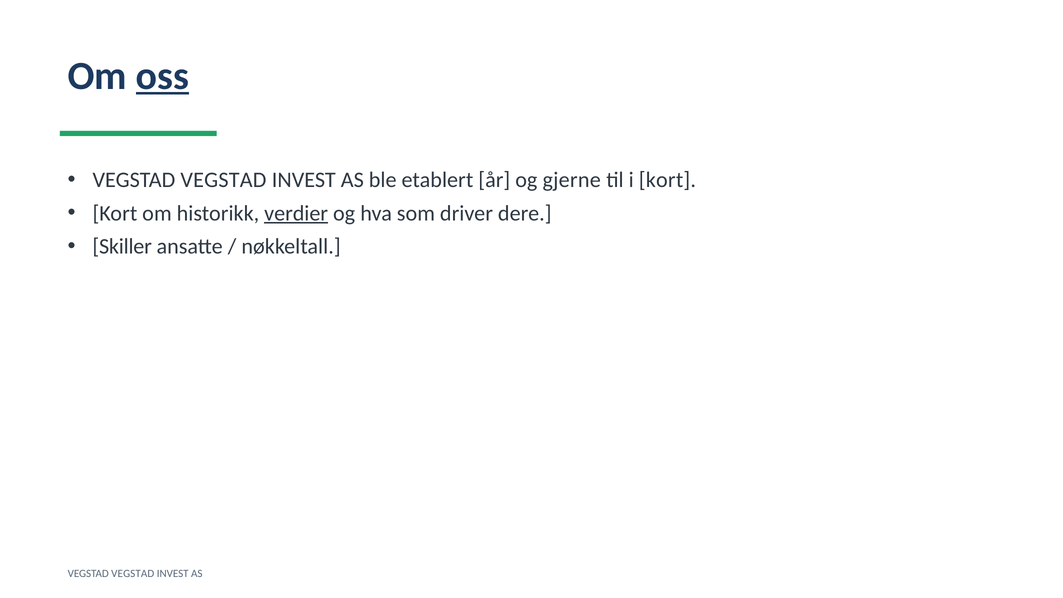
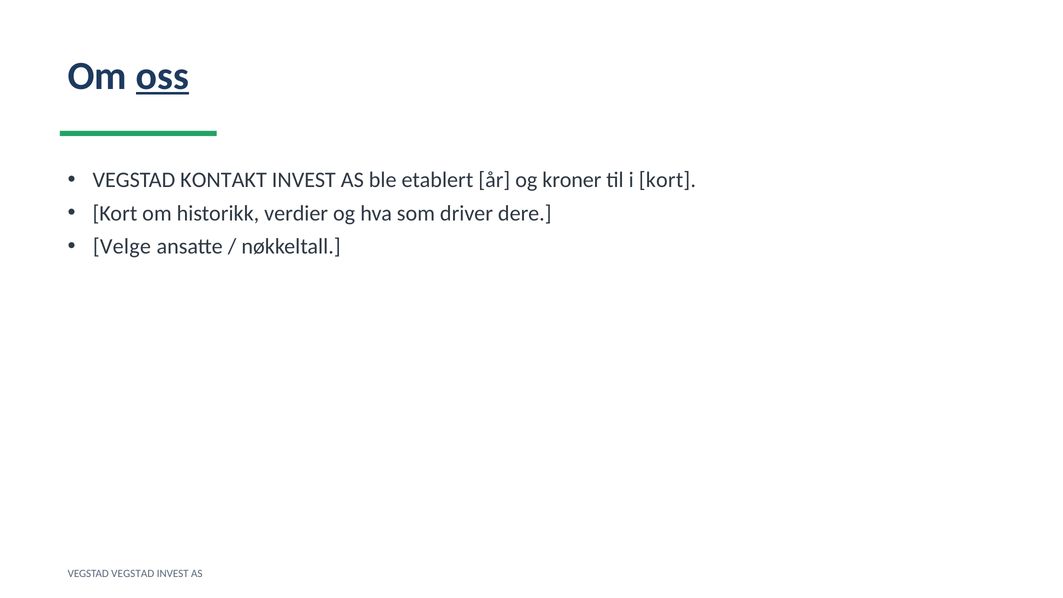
VEGSTAD at (223, 180): VEGSTAD -> KONTAKT
gjerne: gjerne -> kroner
verdier underline: present -> none
Skiller: Skiller -> Velge
